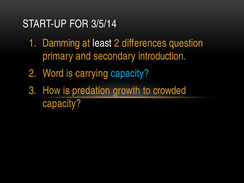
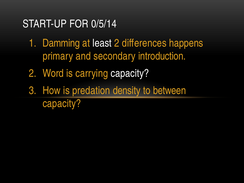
3/5/14: 3/5/14 -> 0/5/14
question: question -> happens
capacity at (130, 73) colour: light blue -> white
growth: growth -> density
crowded: crowded -> between
